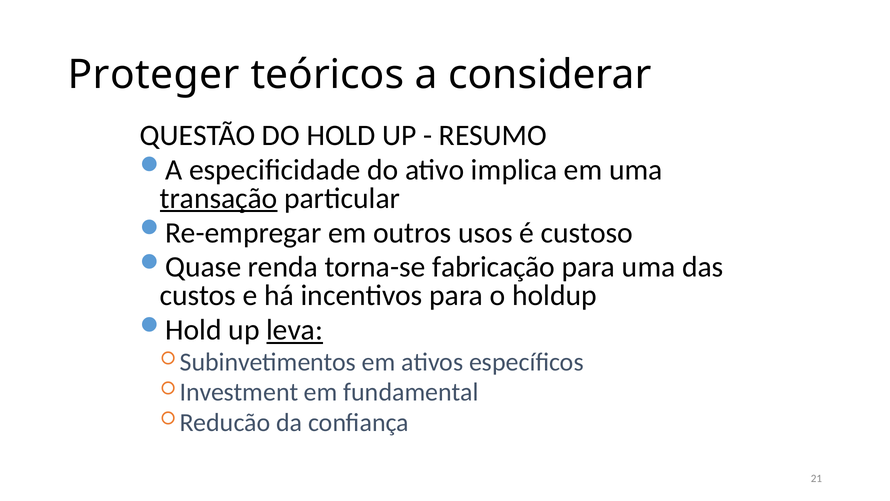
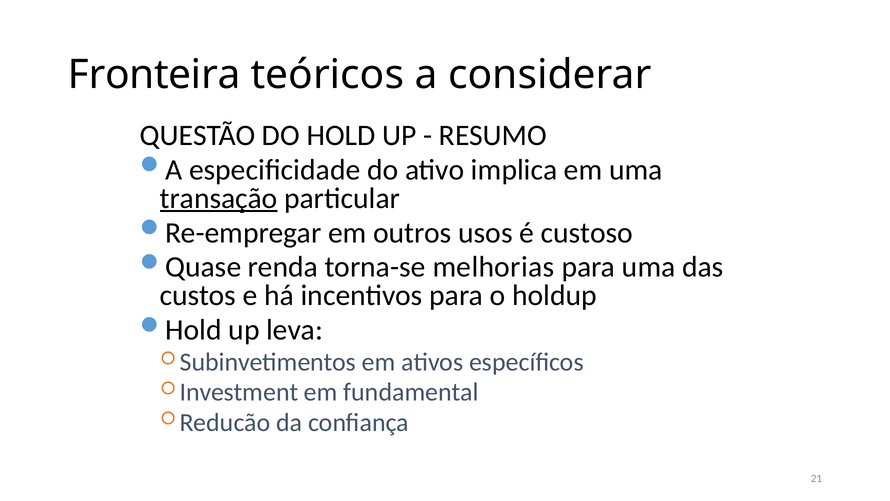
Proteger: Proteger -> Fronteira
fabricação: fabricação -> melhorias
leva underline: present -> none
